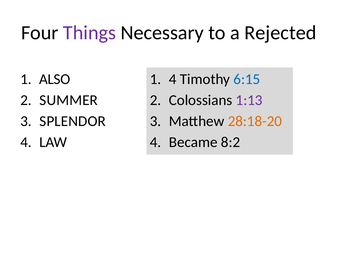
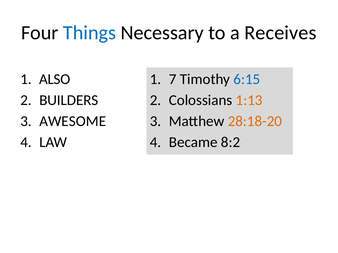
Things colour: purple -> blue
Rejected: Rejected -> Receives
1 4: 4 -> 7
SUMMER: SUMMER -> BUILDERS
1:13 colour: purple -> orange
SPLENDOR: SPLENDOR -> AWESOME
